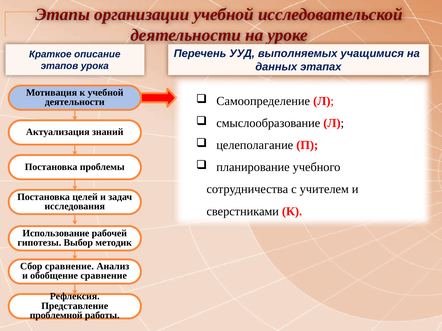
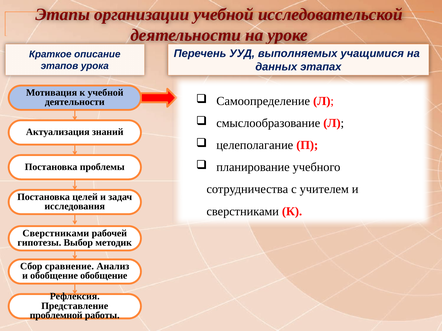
Использование at (56, 233): Использование -> Сверстниками
обобщение сравнение: сравнение -> обобщение
